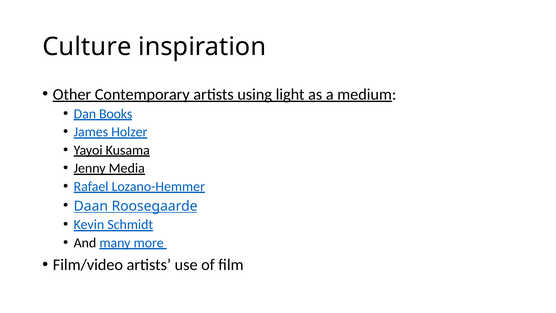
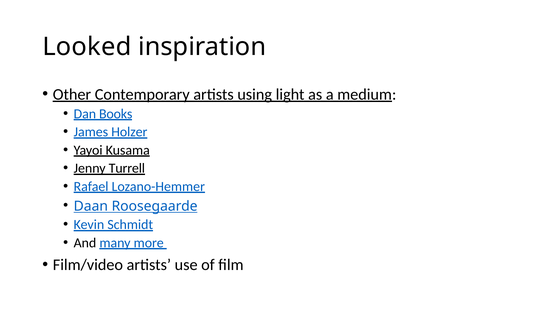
Culture: Culture -> Looked
Media: Media -> Turrell
